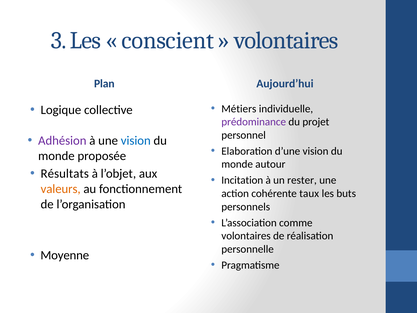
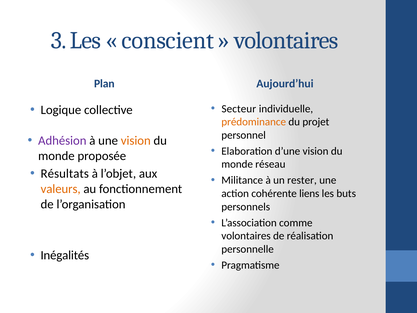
Métiers: Métiers -> Secteur
prédominance colour: purple -> orange
vision at (136, 140) colour: blue -> orange
autour: autour -> réseau
Incitation: Incitation -> Militance
taux: taux -> liens
Moyenne: Moyenne -> Inégalités
